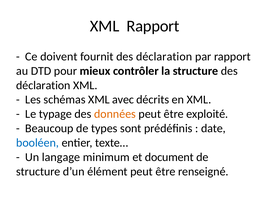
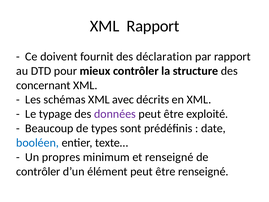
déclaration at (43, 85): déclaration -> concernant
données colour: orange -> purple
langage: langage -> propres
et document: document -> renseigné
structure at (38, 171): structure -> contrôler
